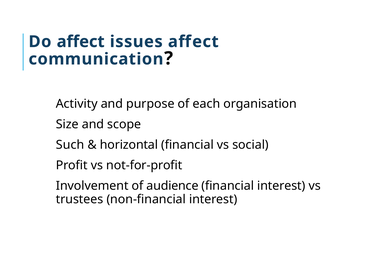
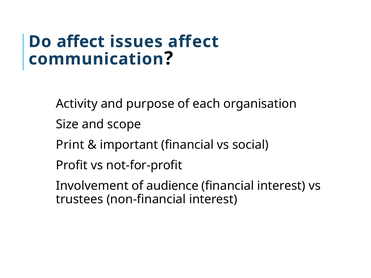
Such: Such -> Print
horizontal: horizontal -> important
